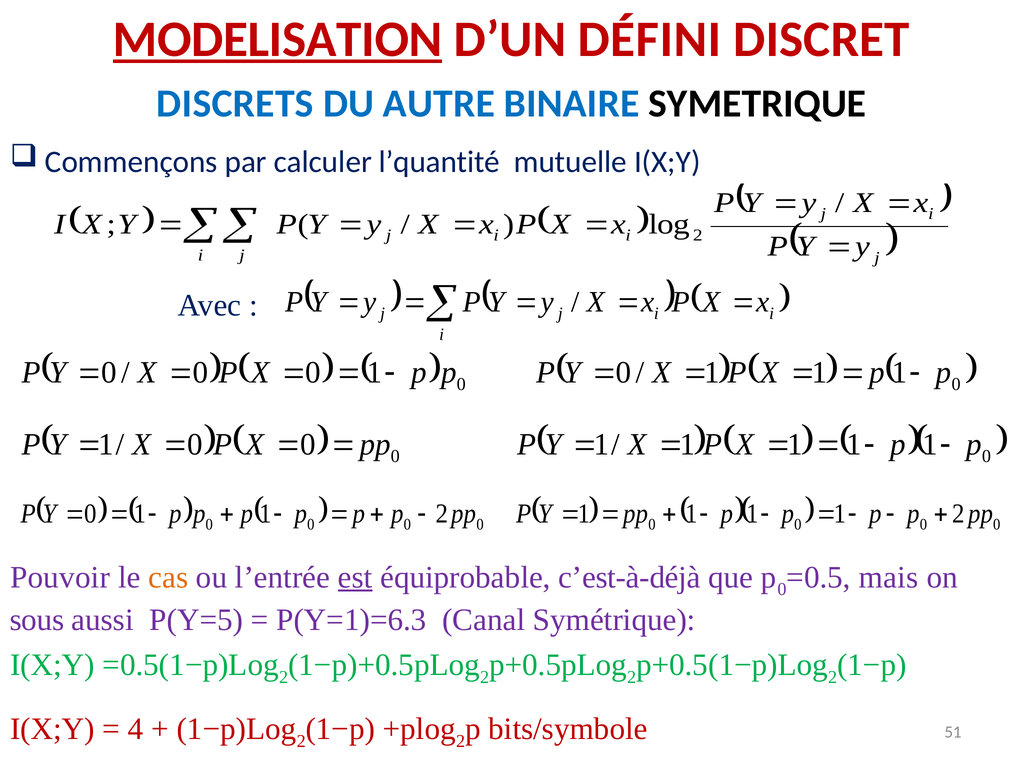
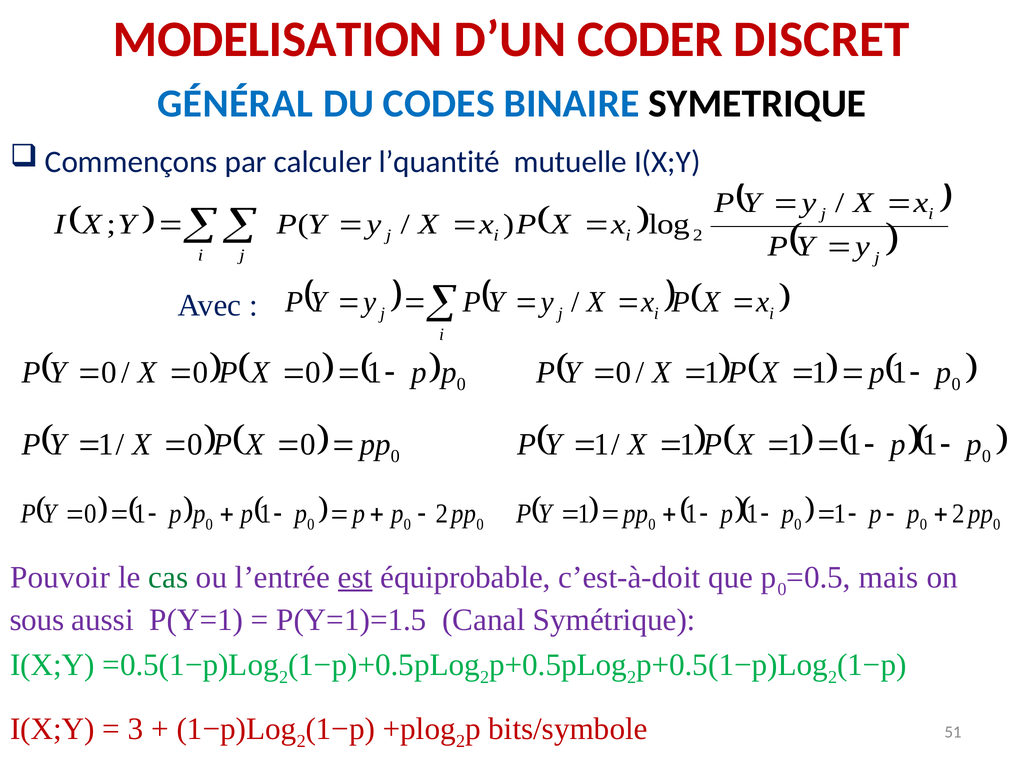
MODELISATION underline: present -> none
DÉFINI: DÉFINI -> CODER
DISCRETS: DISCRETS -> GÉNÉRAL
AUTRE: AUTRE -> CODES
cas colour: orange -> green
c’est-à-déjà: c’est-à-déjà -> c’est-à-doit
P(Y=5: P(Y=5 -> P(Y=1
P(Y=1)=6.3: P(Y=1)=6.3 -> P(Y=1)=1.5
4: 4 -> 3
